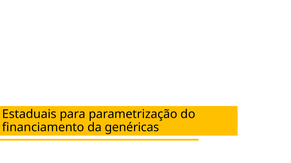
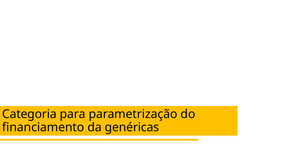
Estaduais: Estaduais -> Categoria
